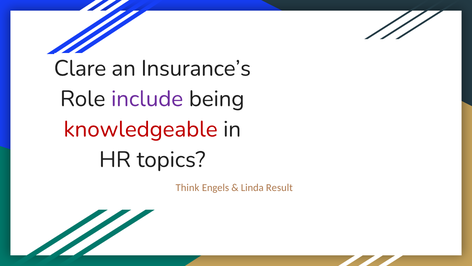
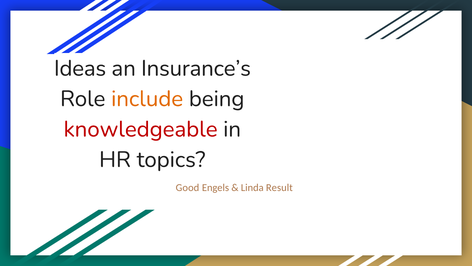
Clare: Clare -> Ideas
include colour: purple -> orange
Think: Think -> Good
